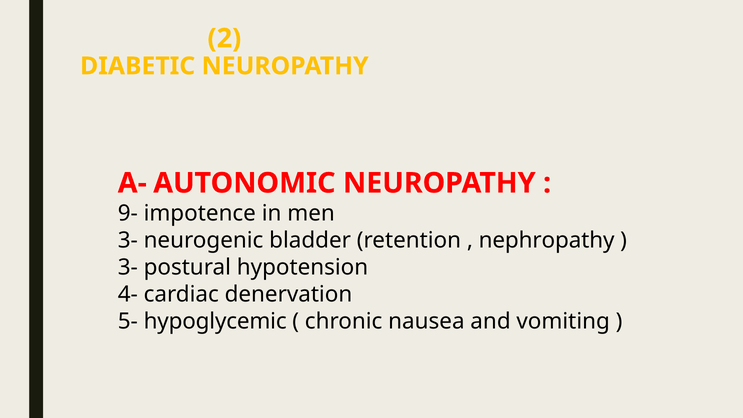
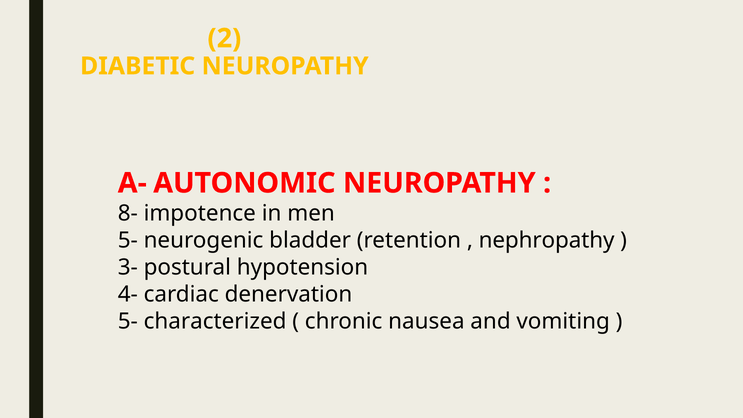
9-: 9- -> 8-
3- at (128, 240): 3- -> 5-
hypoglycemic: hypoglycemic -> characterized
